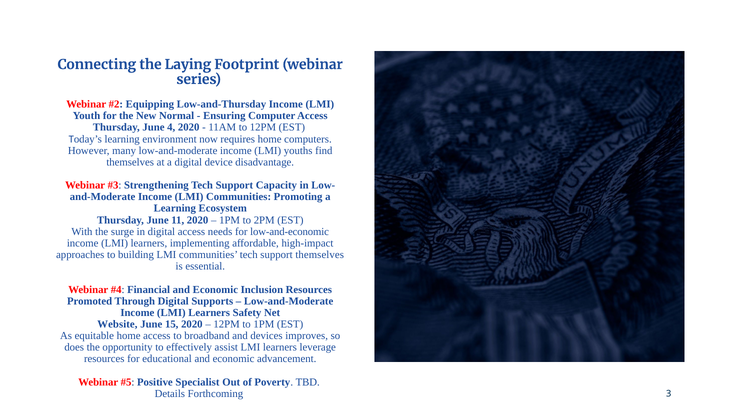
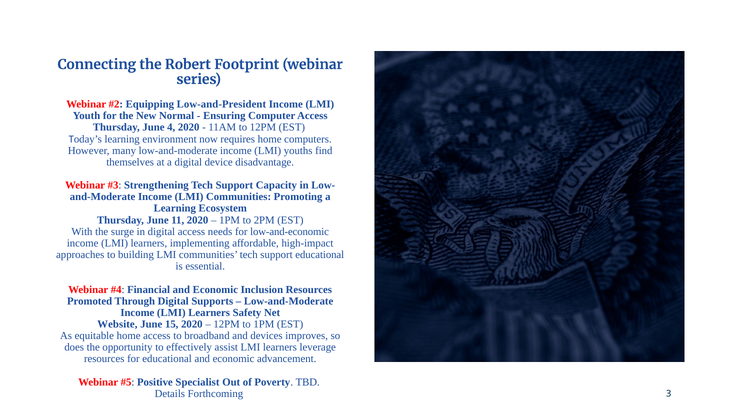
Laying: Laying -> Robert
Low-and-Thursday: Low-and-Thursday -> Low-and-President
support themselves: themselves -> educational
